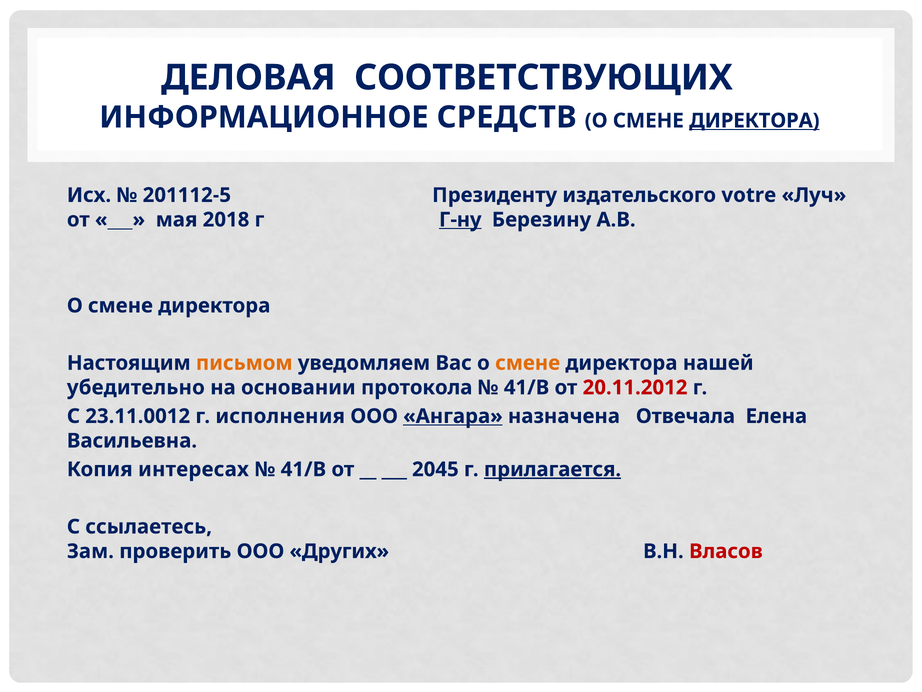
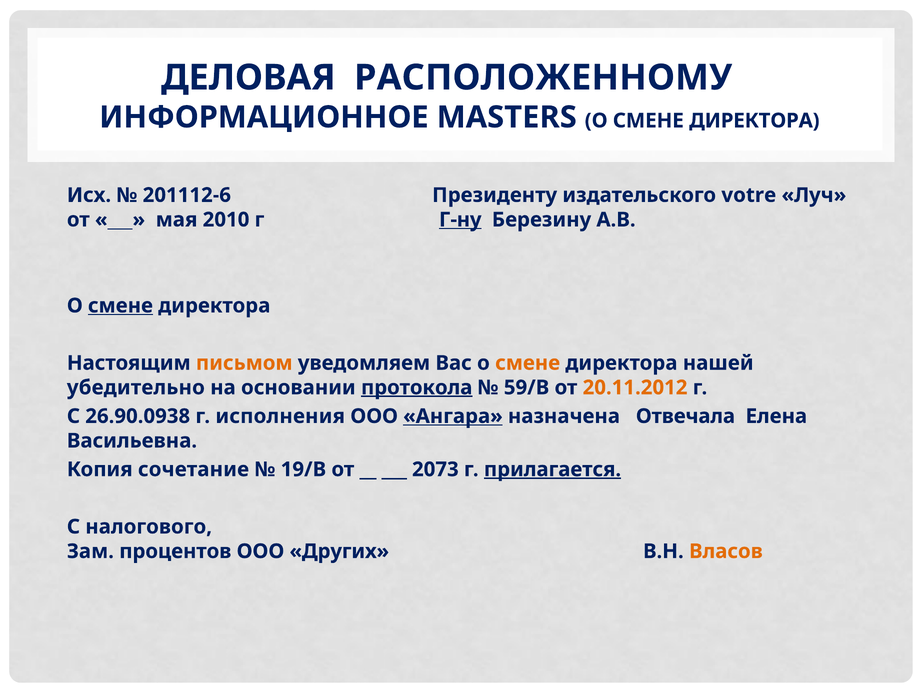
СООТВЕТСТВУЮЩИХ: СООТВЕТСТВУЮЩИХ -> РАСПОЛОЖЕННОМУ
СРЕДСТВ: СРЕДСТВ -> MASTERS
ДИРЕКТОРА at (754, 121) underline: present -> none
201112-5: 201112-5 -> 201112-6
2018: 2018 -> 2010
смене at (120, 305) underline: none -> present
протокола underline: none -> present
41/B at (527, 387): 41/B -> 59/B
20.11.2012 colour: red -> orange
23.11.0012: 23.11.0012 -> 26.90.0938
интересах: интересах -> сочетание
41/B at (303, 469): 41/B -> 19/B
2045: 2045 -> 2073
ссылаетесь: ссылаетесь -> налогового
проверить: проверить -> процентов
Власов colour: red -> orange
